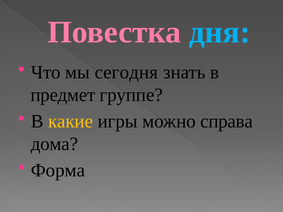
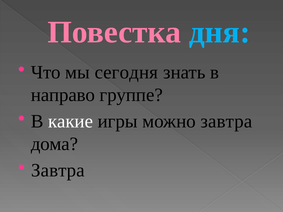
предмет: предмет -> направо
какие colour: yellow -> white
можно справа: справа -> завтра
Форма at (58, 170): Форма -> Завтра
